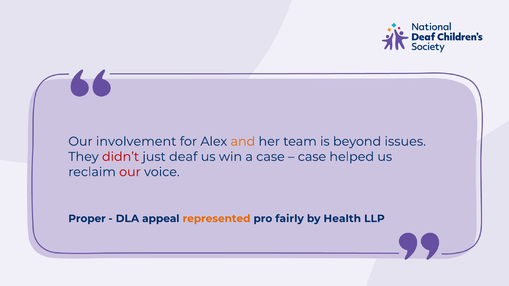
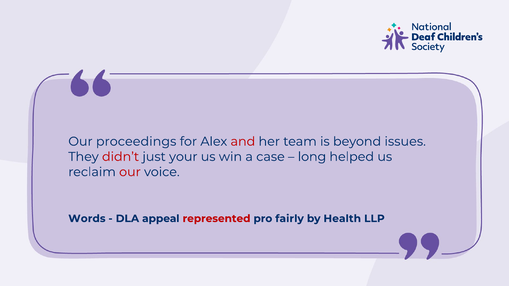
involvement: involvement -> proceedings
and colour: orange -> red
deaf: deaf -> your
case at (312, 157): case -> long
Proper: Proper -> Words
represented colour: orange -> red
